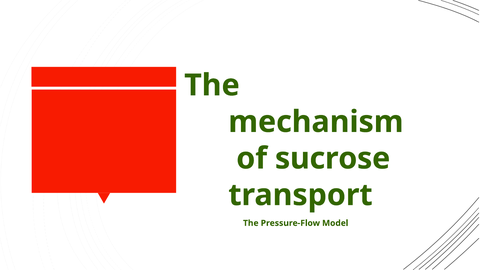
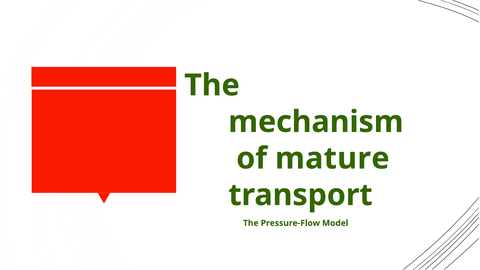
sucrose: sucrose -> mature
